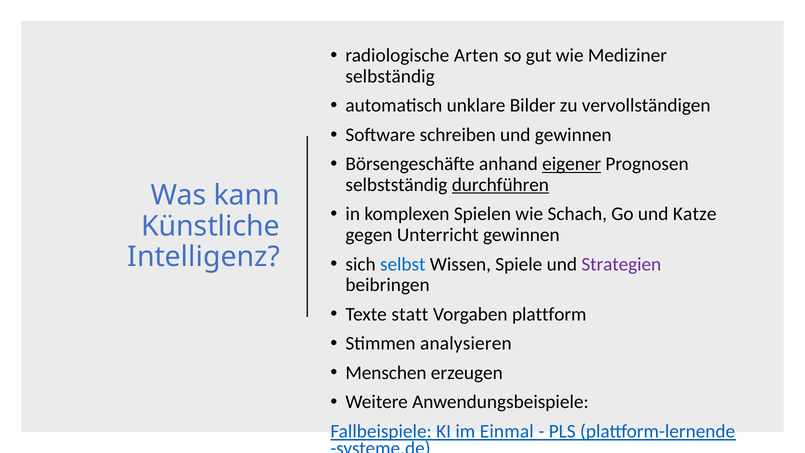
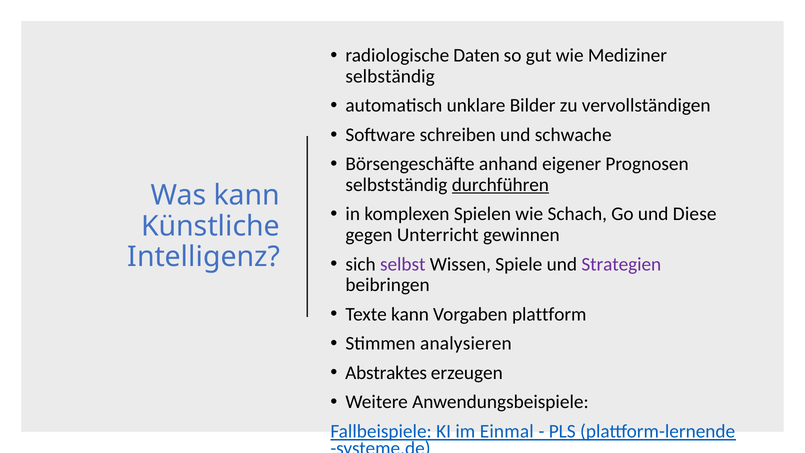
Arten: Arten -> Daten
und gewinnen: gewinnen -> schwache
eigener underline: present -> none
Katze: Katze -> Diese
selbst colour: blue -> purple
Texte statt: statt -> kann
Menschen: Menschen -> Abstraktes
